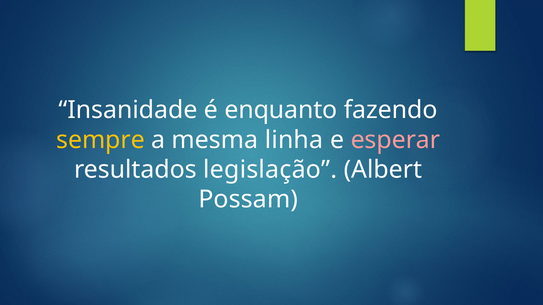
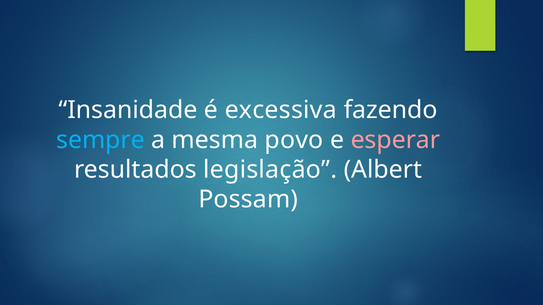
enquanto: enquanto -> excessiva
sempre colour: yellow -> light blue
linha: linha -> povo
